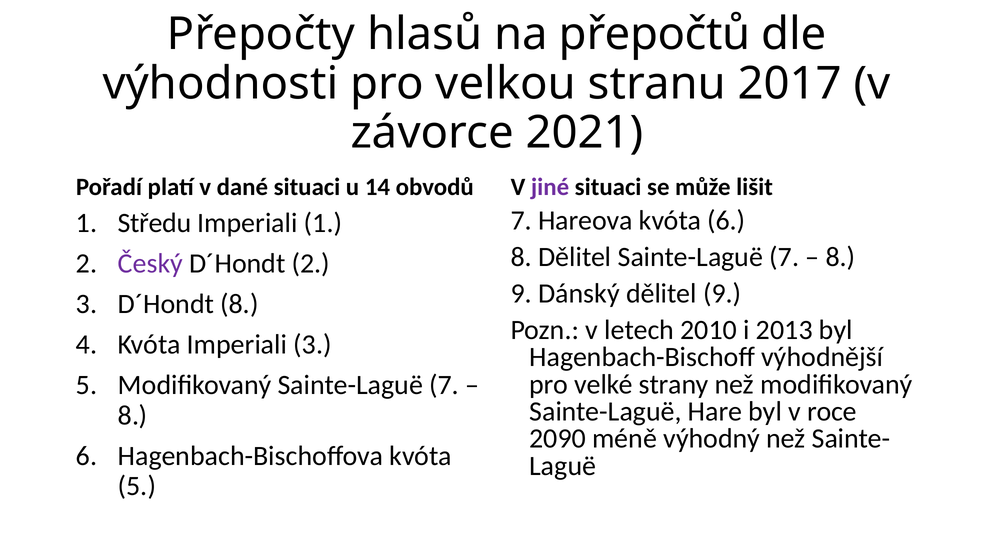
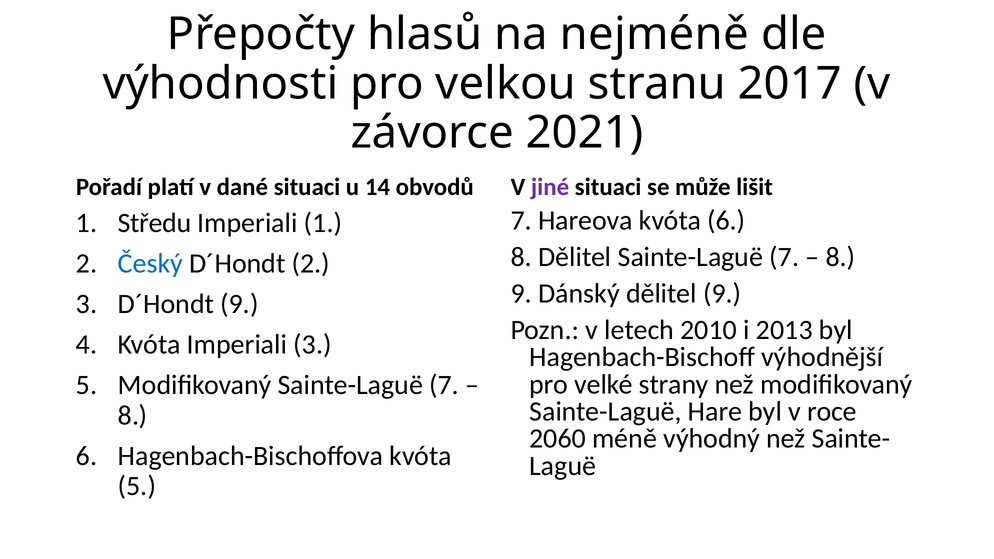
přepočtů: přepočtů -> nejméně
Český colour: purple -> blue
D´Hondt 8: 8 -> 9
2090: 2090 -> 2060
